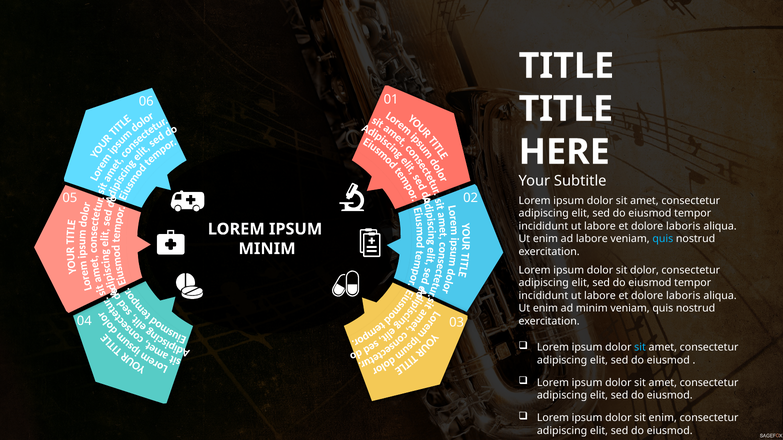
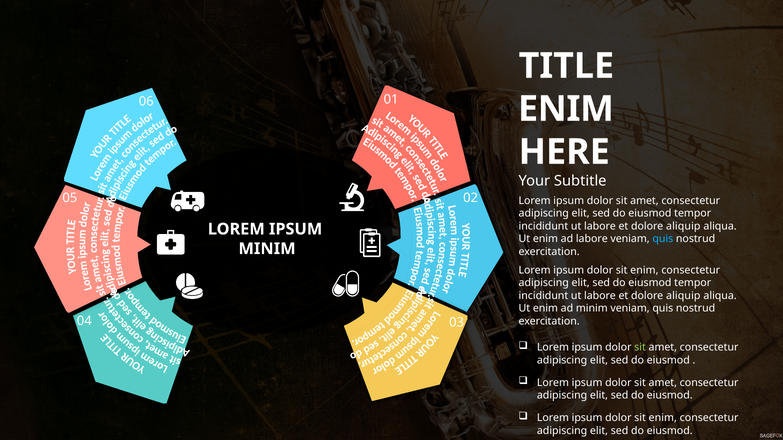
TITLE at (566, 109): TITLE -> ENIM
laboris at (683, 226): laboris -> aliquip
dolor at (644, 270): dolor -> enim
laboris at (683, 296): laboris -> aliquip
sit at (640, 348) colour: light blue -> light green
